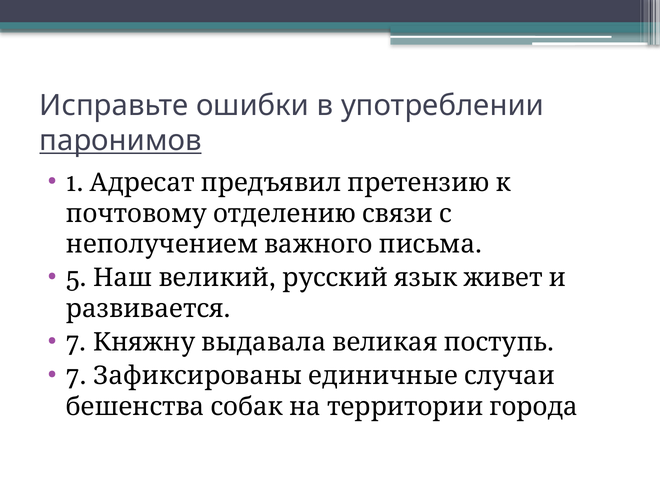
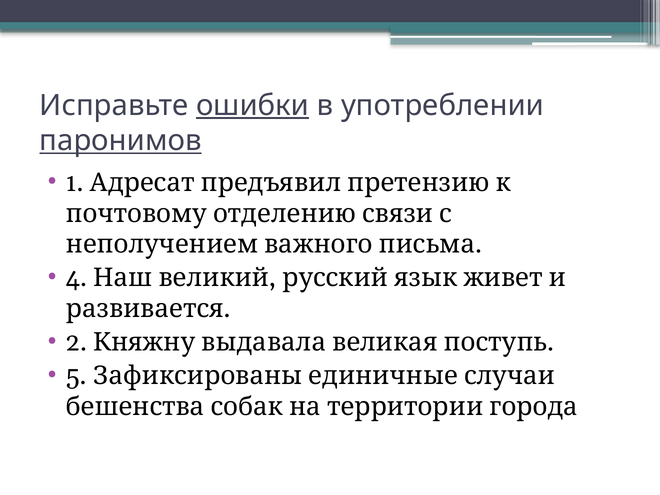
ошибки underline: none -> present
5: 5 -> 4
7 at (76, 342): 7 -> 2
7 at (76, 376): 7 -> 5
